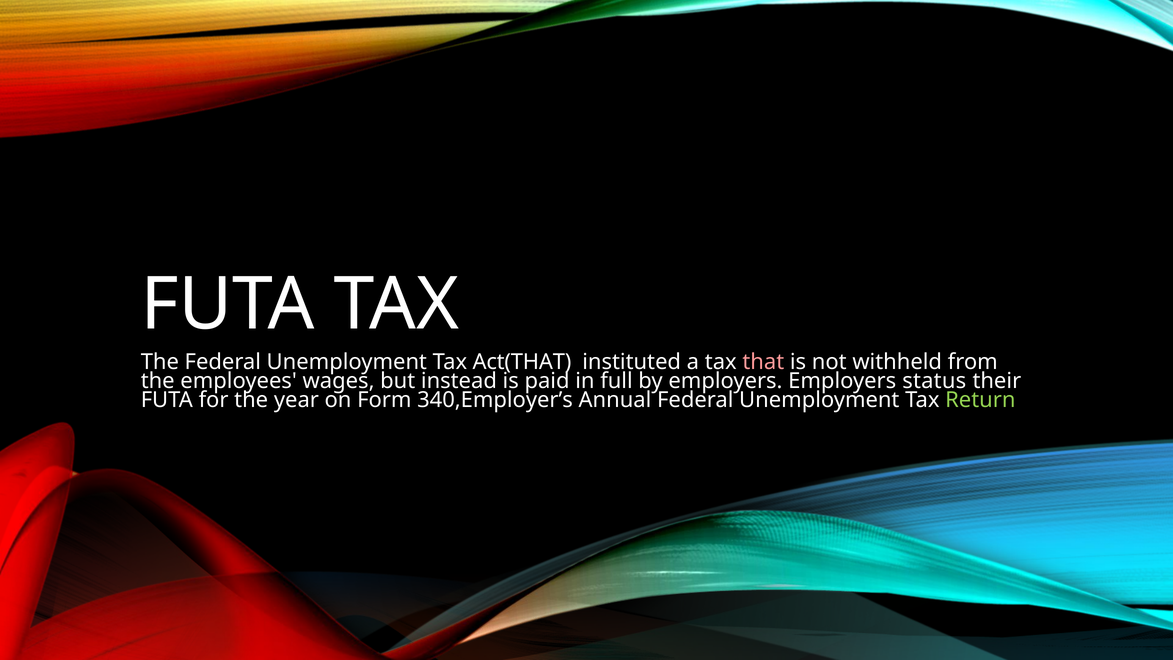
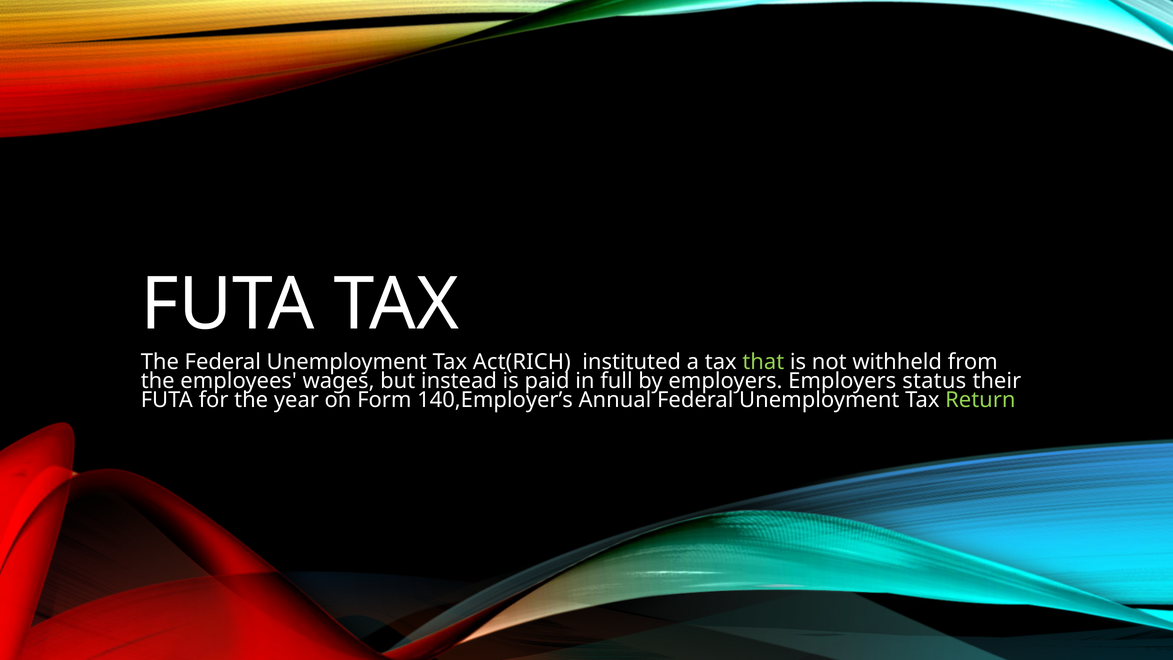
Act(THAT: Act(THAT -> Act(RICH
that colour: pink -> light green
340,Employer’s: 340,Employer’s -> 140,Employer’s
